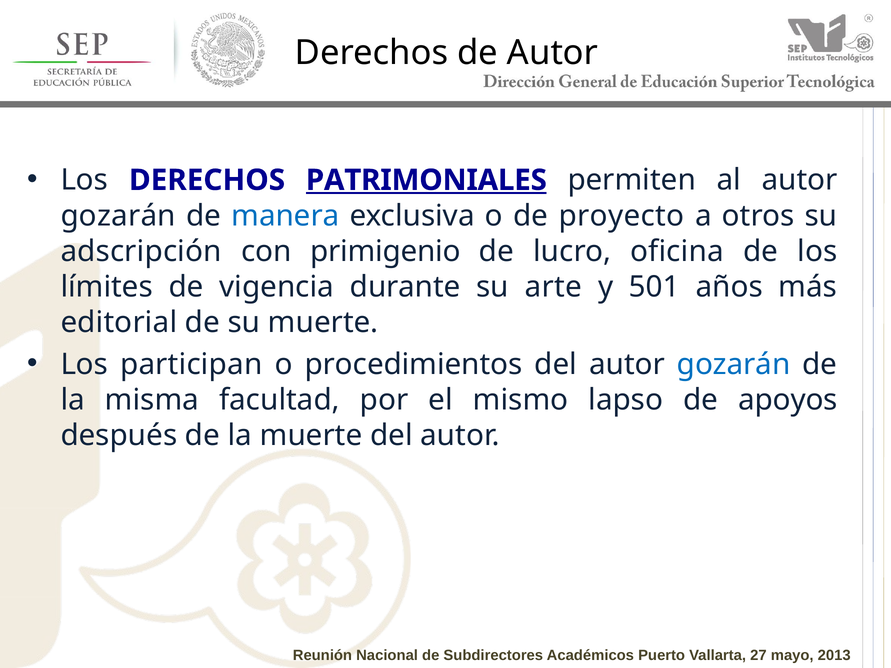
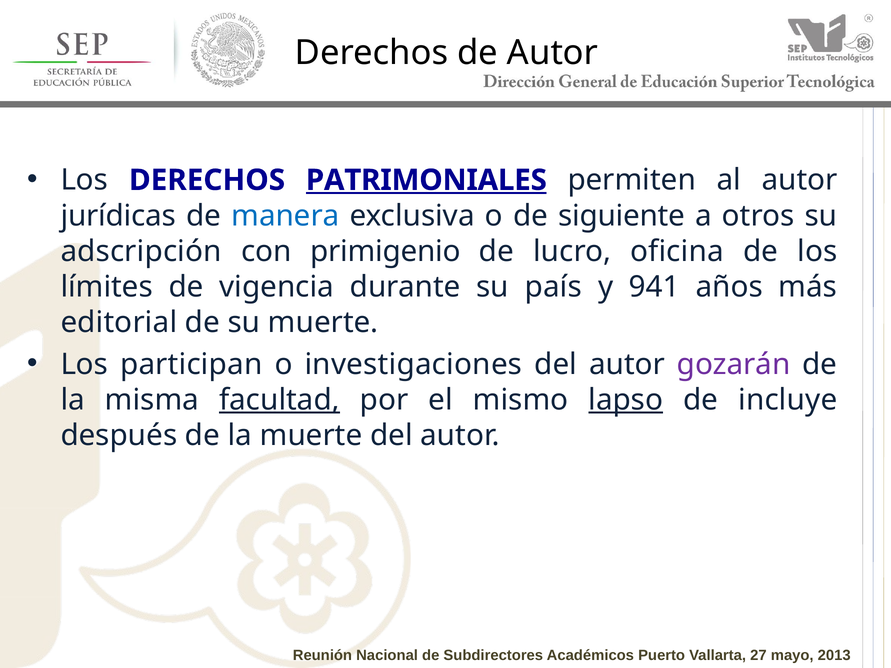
gozarán at (118, 216): gozarán -> jurídicas
proyecto: proyecto -> siguiente
arte: arte -> país
501: 501 -> 941
procedimientos: procedimientos -> investigaciones
gozarán at (734, 364) colour: blue -> purple
facultad underline: none -> present
lapso underline: none -> present
apoyos: apoyos -> incluye
